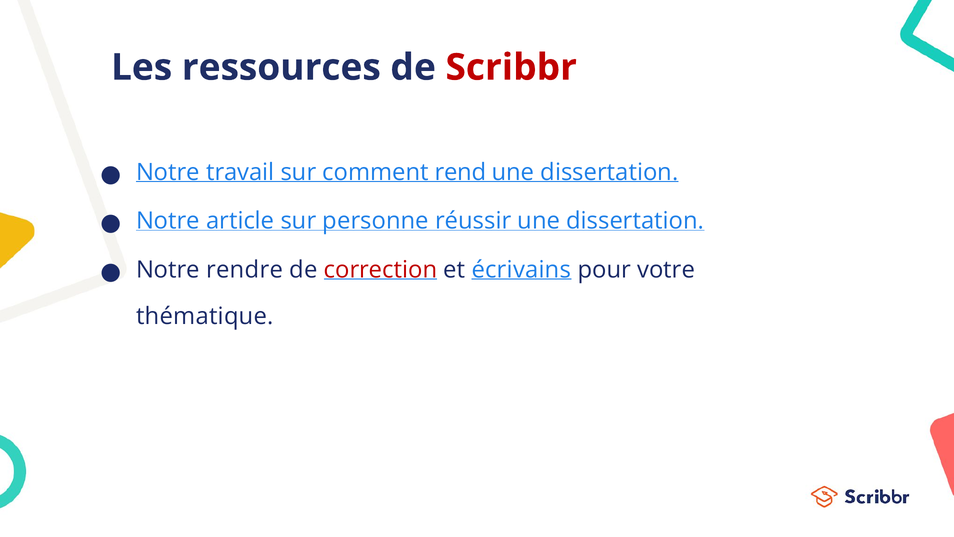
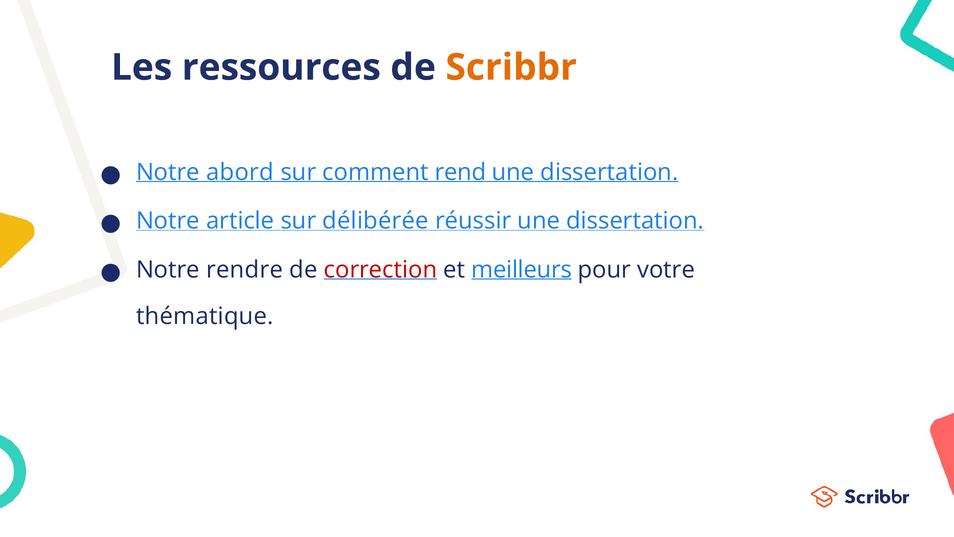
Scribbr colour: red -> orange
travail: travail -> abord
personne: personne -> délibérée
écrivains: écrivains -> meilleurs
